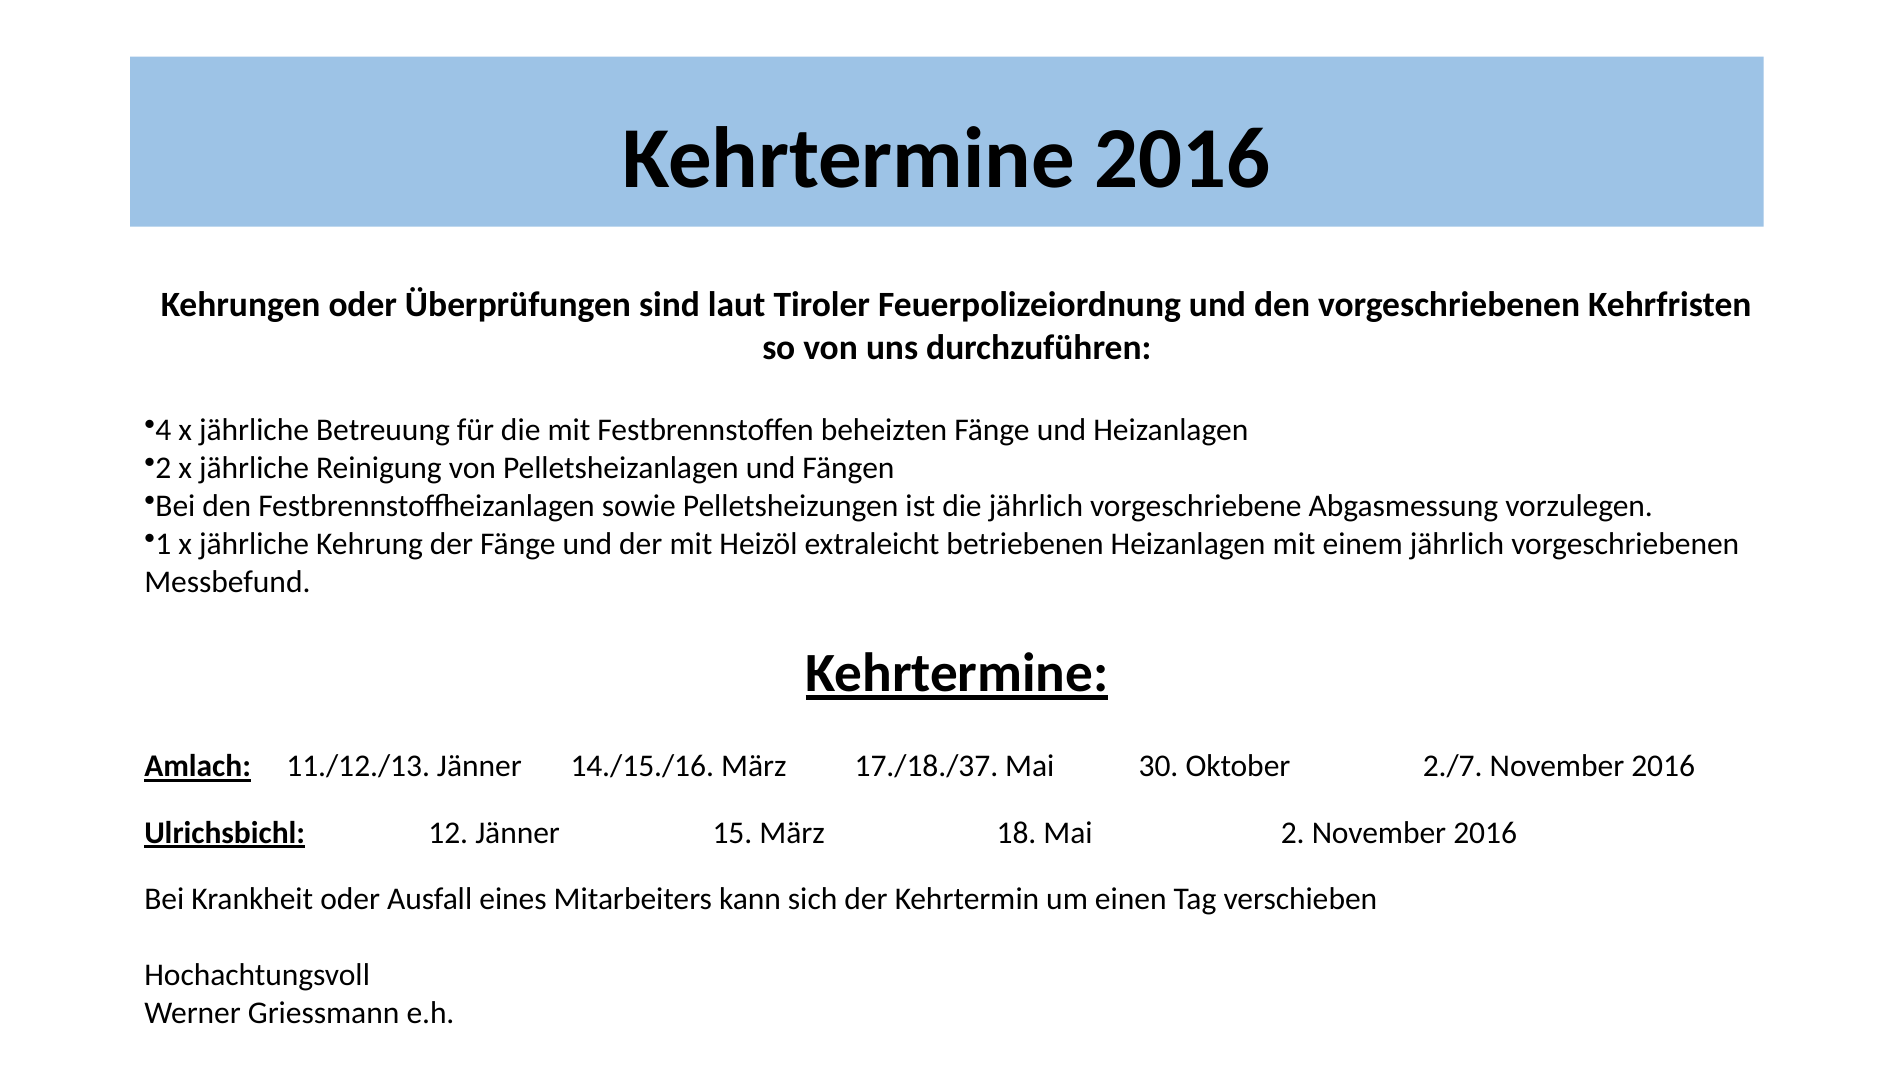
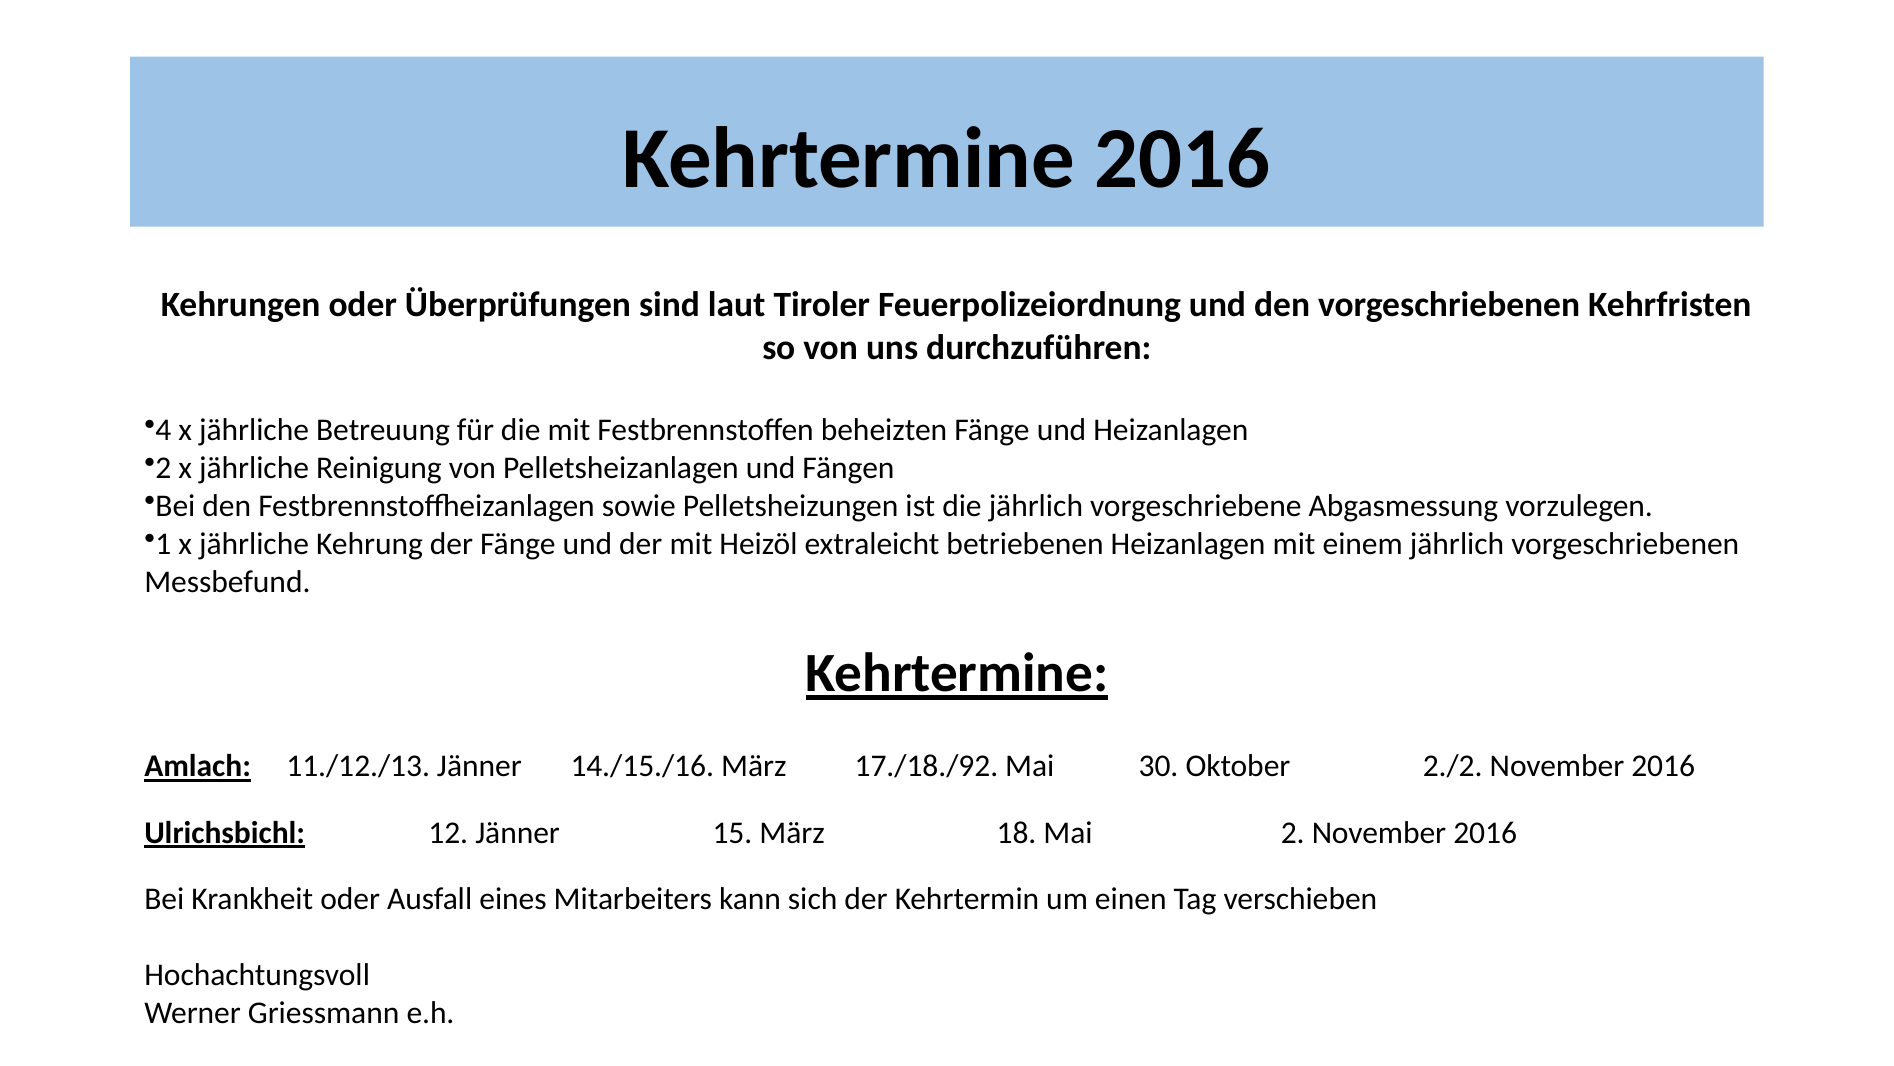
17./18./37: 17./18./37 -> 17./18./92
2./7: 2./7 -> 2./2
